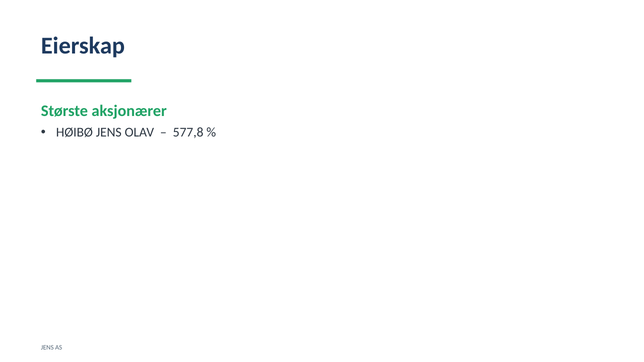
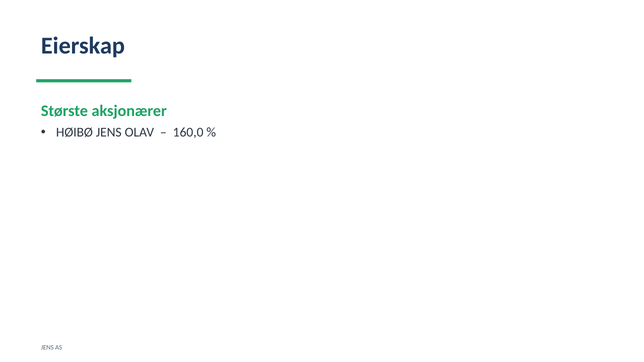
577,8: 577,8 -> 160,0
